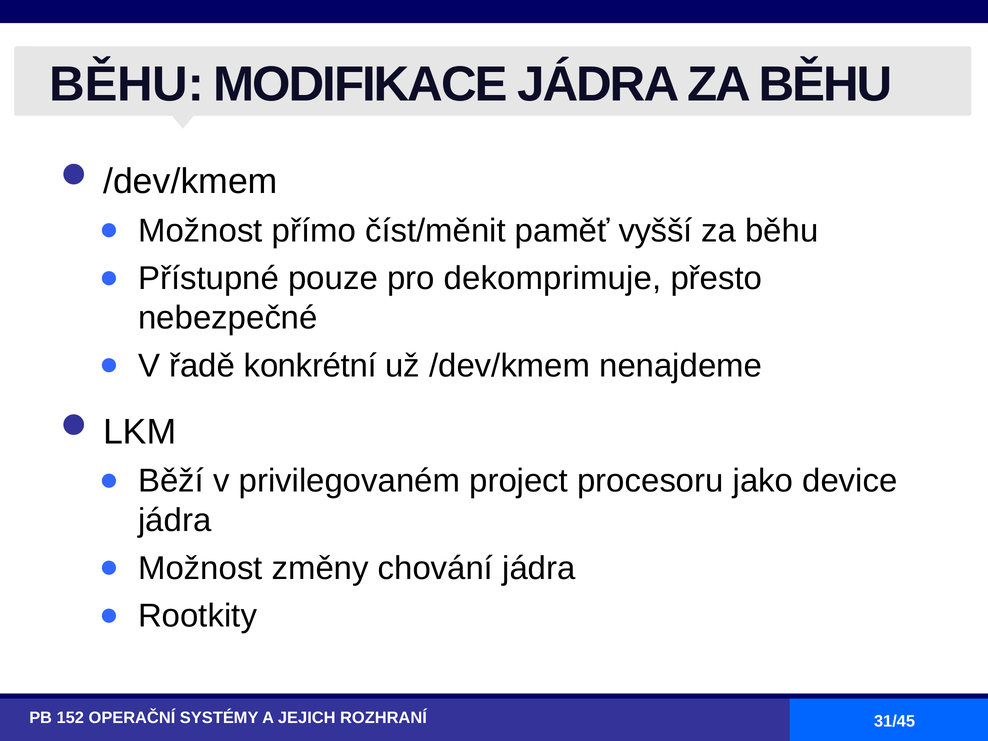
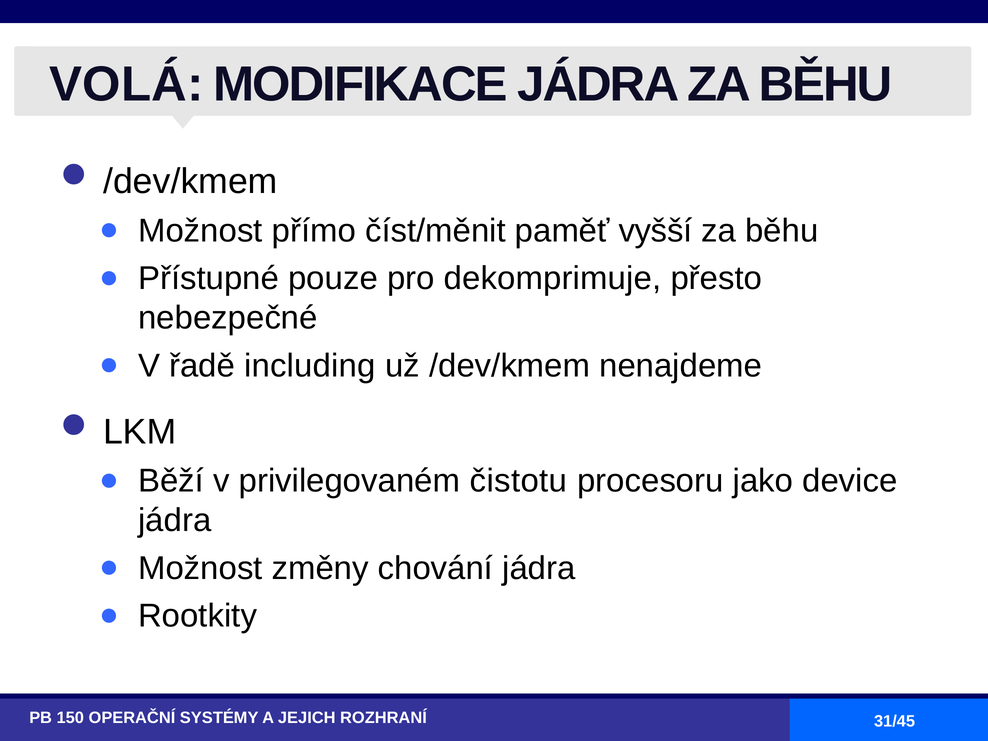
BĚHU at (127, 85): BĚHU -> VOLÁ
konkrétní: konkrétní -> including
project: project -> čistotu
152: 152 -> 150
